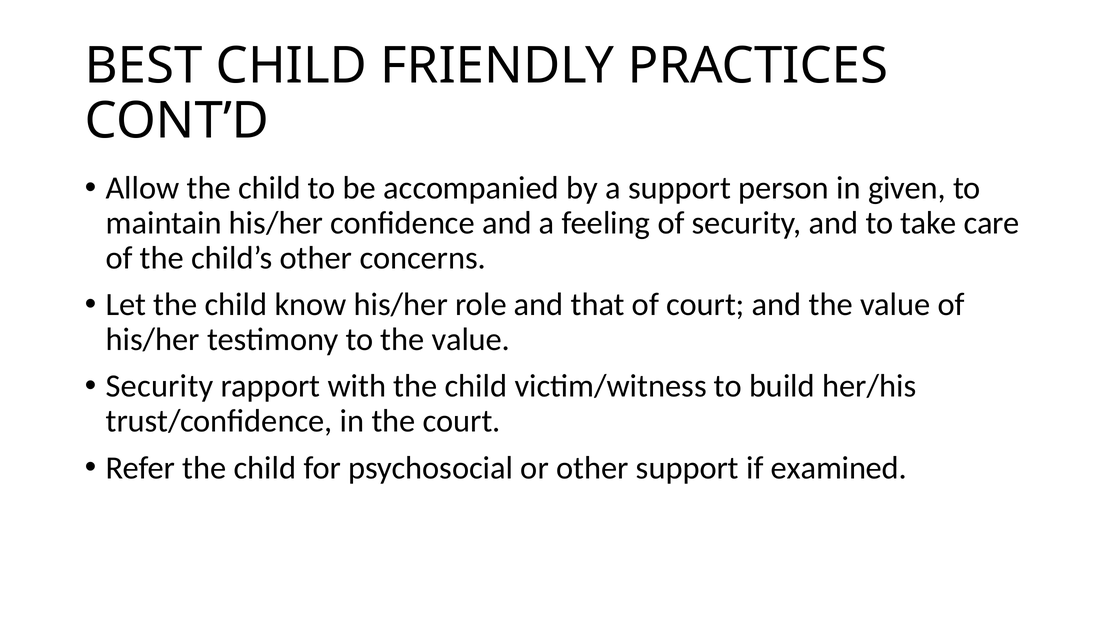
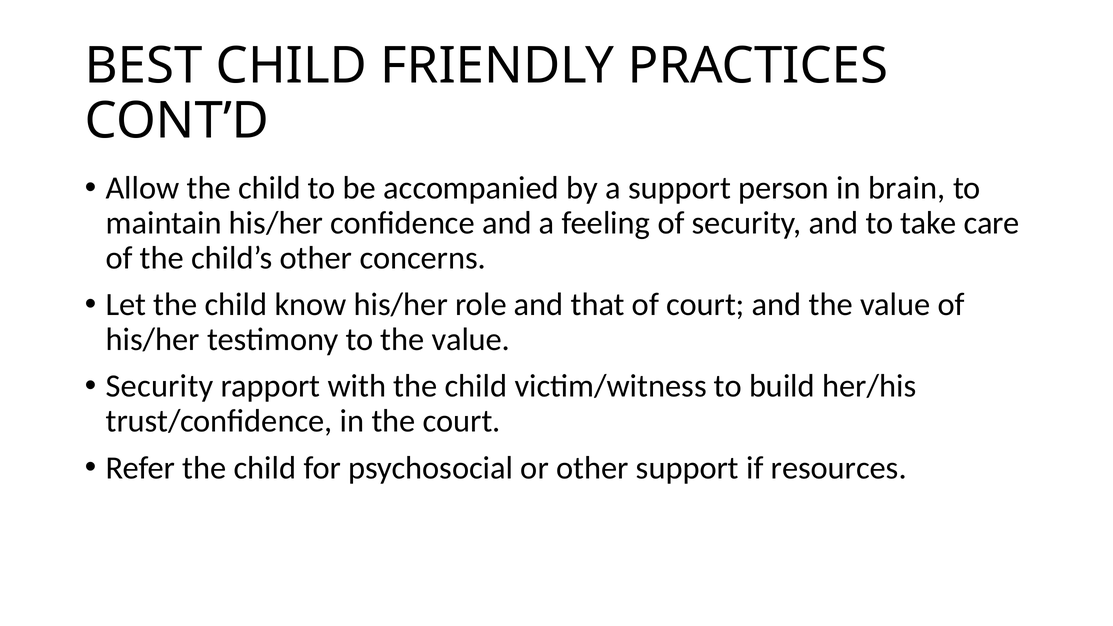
given: given -> brain
examined: examined -> resources
